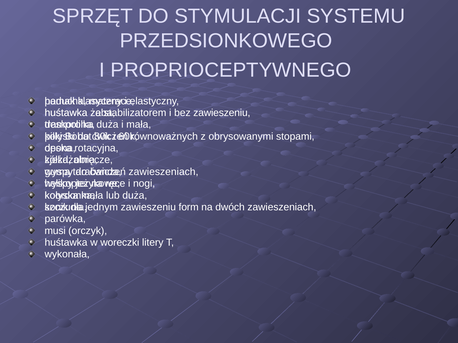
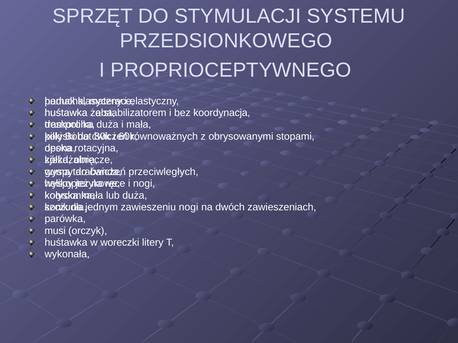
bez zawieszeniu: zawieszeniu -> koordynacja
zawieszeniach at (164, 172): zawieszeniach -> przeciwległych
zawieszeniu form: form -> nogi
